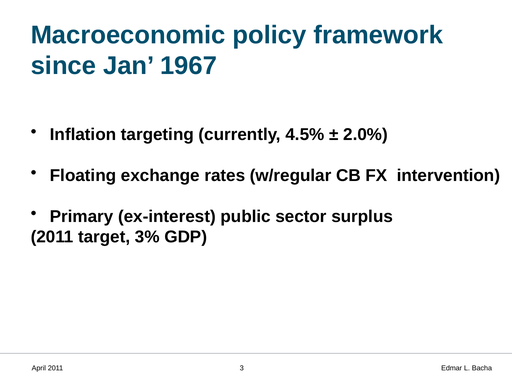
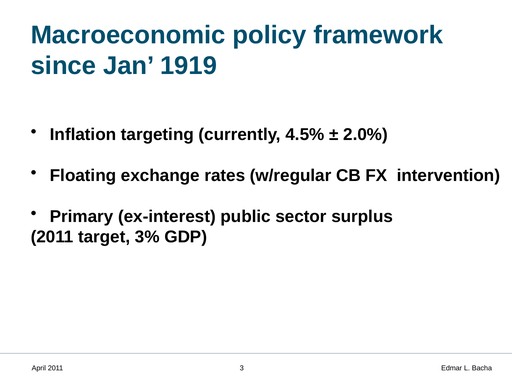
1967: 1967 -> 1919
